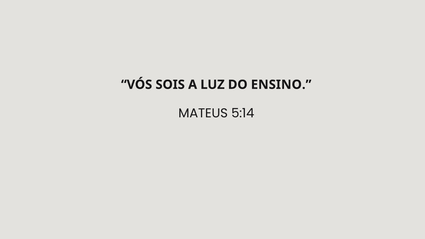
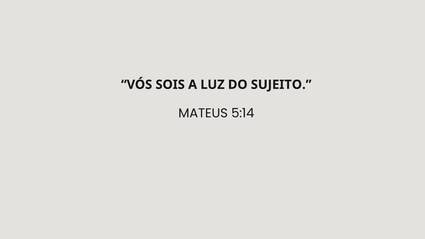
ENSINO: ENSINO -> SUJEITO
